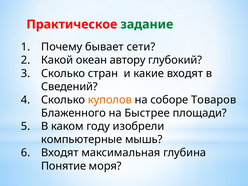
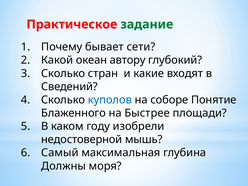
куполов colour: orange -> blue
Товаров: Товаров -> Понятие
компьютерные: компьютерные -> недостоверной
Входят at (60, 153): Входят -> Самый
Понятие: Понятие -> Должны
